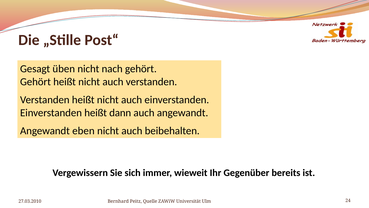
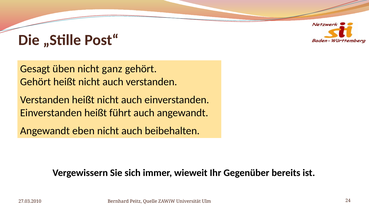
nach: nach -> ganz
dann: dann -> führt
